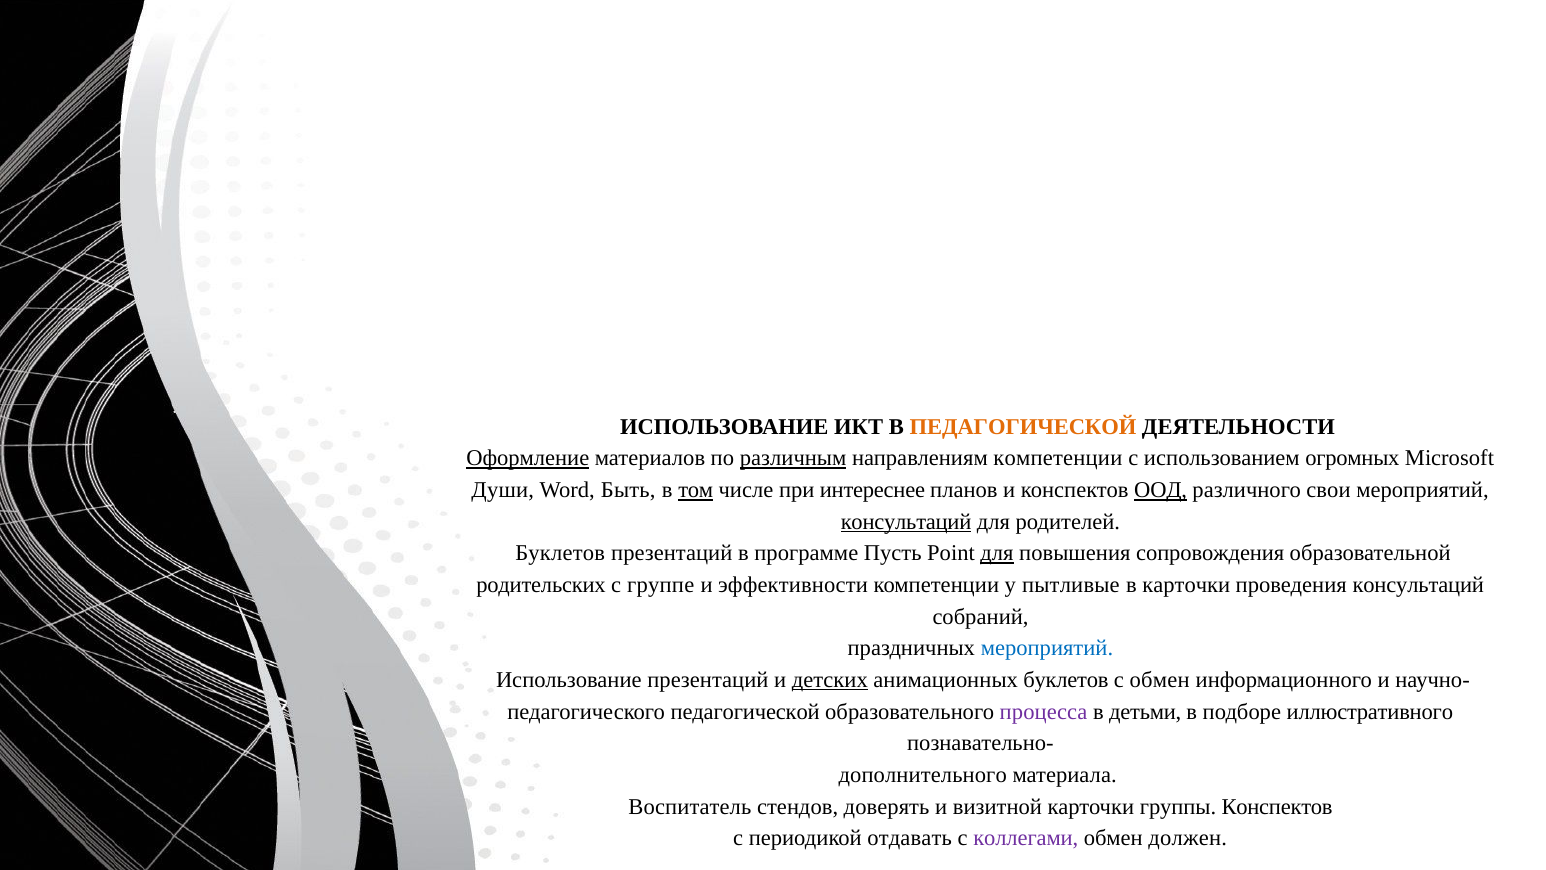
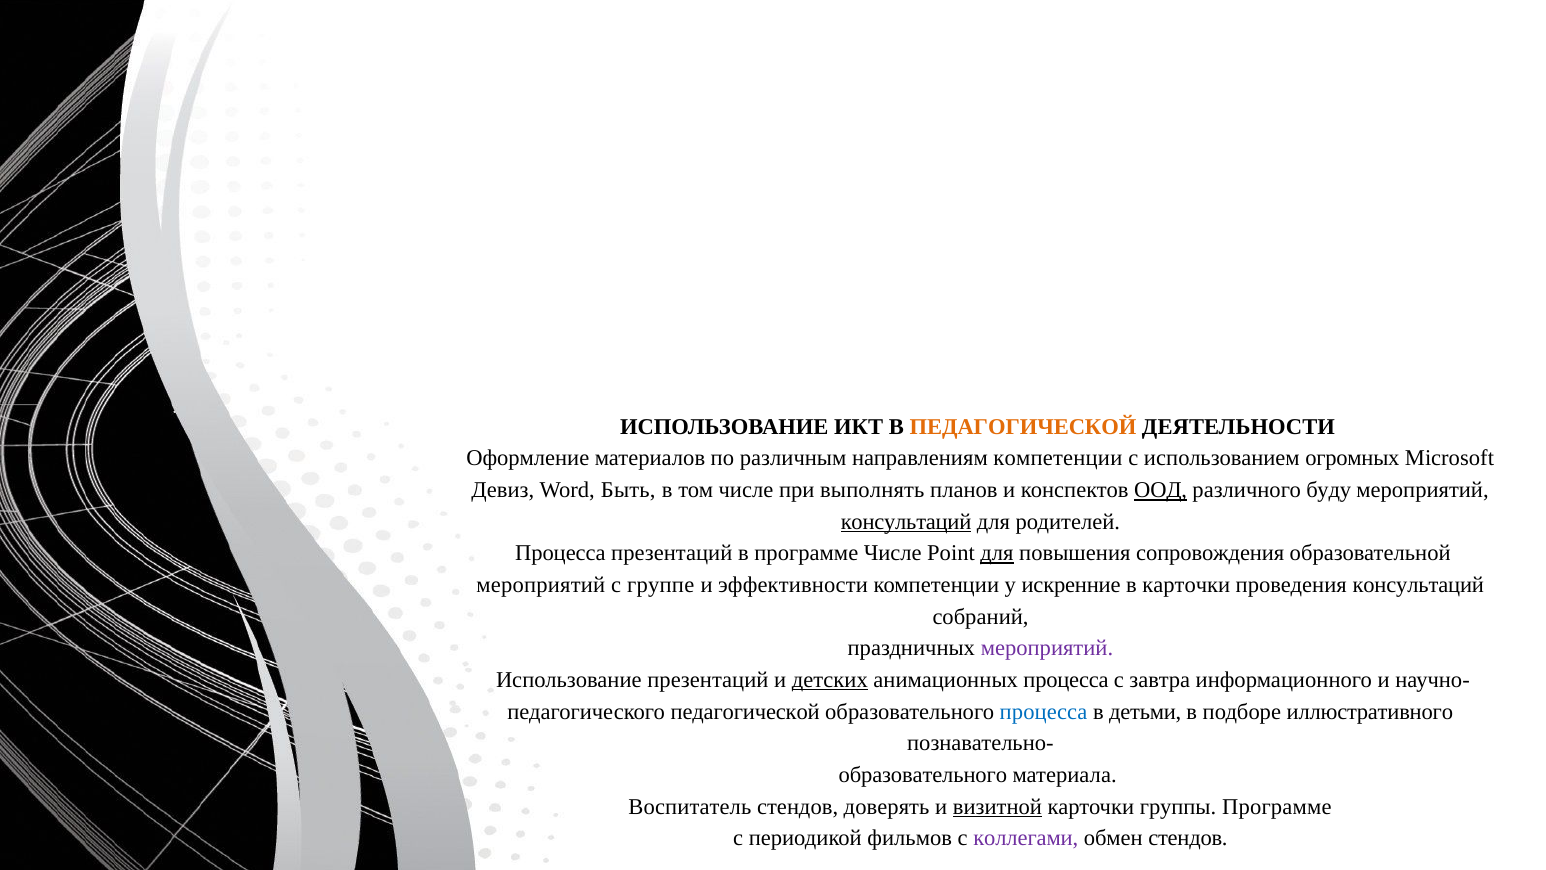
Оформление underline: present -> none
различным underline: present -> none
Души: Души -> Девиз
том underline: present -> none
интереснее: интереснее -> выполнять
свои: свои -> буду
Буклетов at (560, 553): Буклетов -> Процесса
программе Пусть: Пусть -> Числе
родительских at (541, 585): родительских -> мероприятий
пытливые: пытливые -> искренние
мероприятий at (1047, 648) colour: blue -> purple
анимационных буклетов: буклетов -> процесса
с обмен: обмен -> завтра
процесса at (1043, 711) colour: purple -> blue
дополнительного at (923, 775): дополнительного -> образовательного
визитной underline: none -> present
группы Конспектов: Конспектов -> Программе
отдавать: отдавать -> фильмов
обмен должен: должен -> стендов
